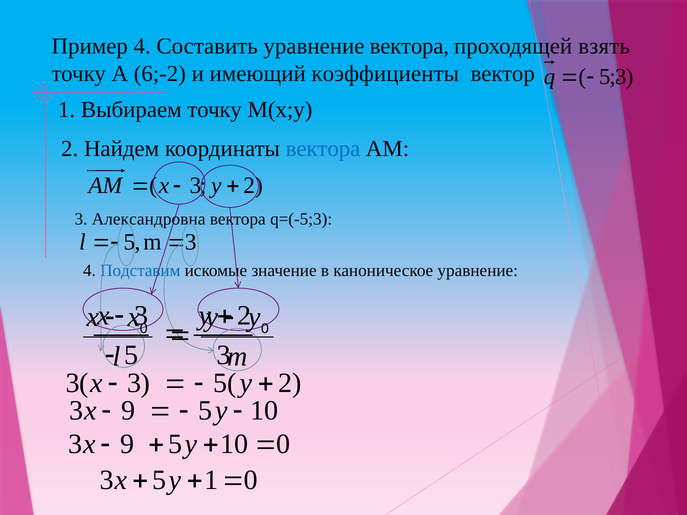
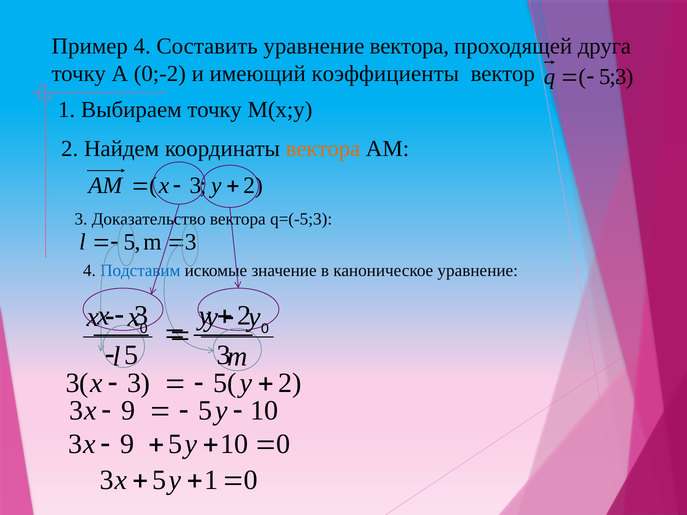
взять: взять -> друга
6;-2: 6;-2 -> 0;-2
вектора at (323, 149) colour: blue -> orange
Александровна: Александровна -> Доказательство
